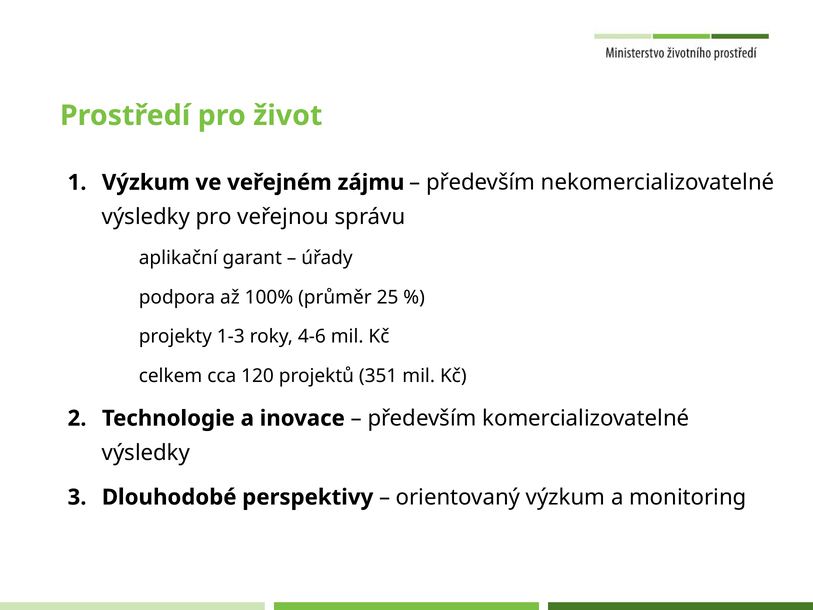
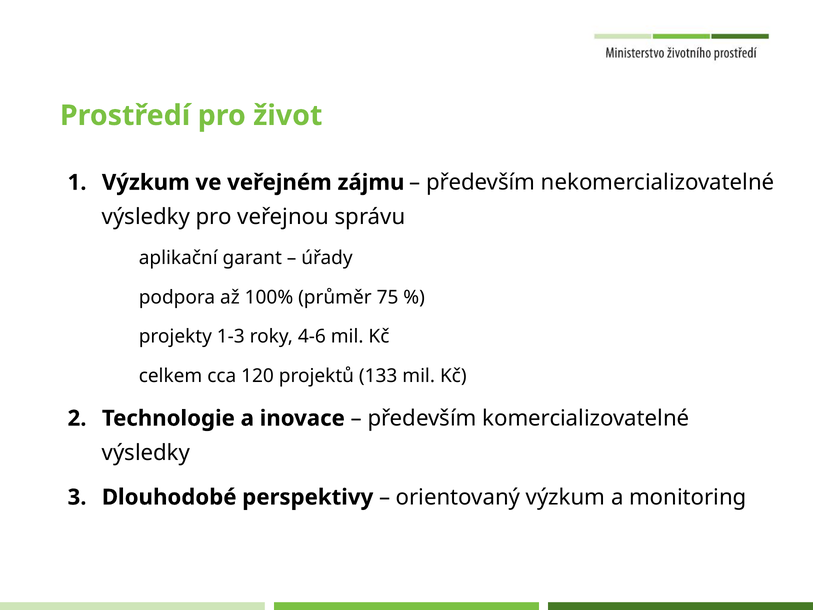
25: 25 -> 75
351: 351 -> 133
